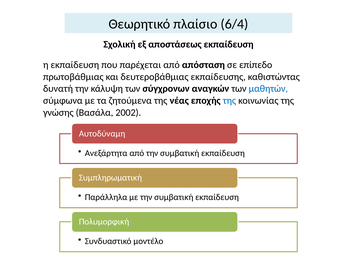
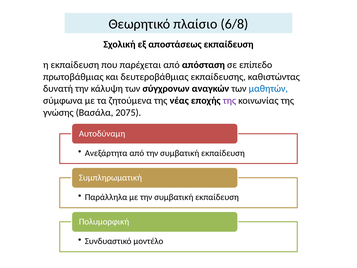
6/4: 6/4 -> 6/8
της at (229, 100) colour: blue -> purple
2002: 2002 -> 2075
